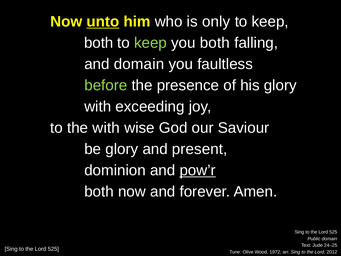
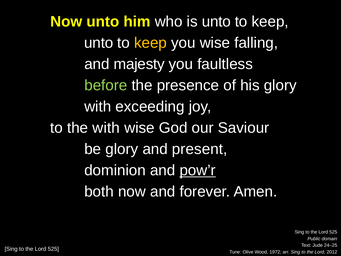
unto at (103, 22) underline: present -> none
is only: only -> unto
both at (99, 43): both -> unto
keep at (150, 43) colour: light green -> yellow
you both: both -> wise
and domain: domain -> majesty
